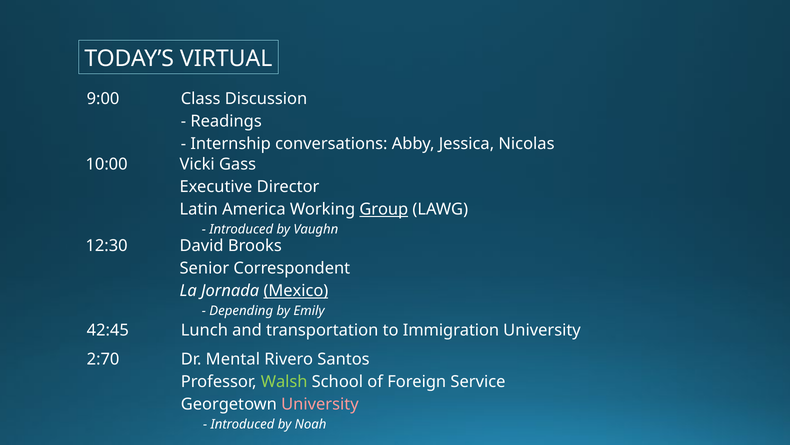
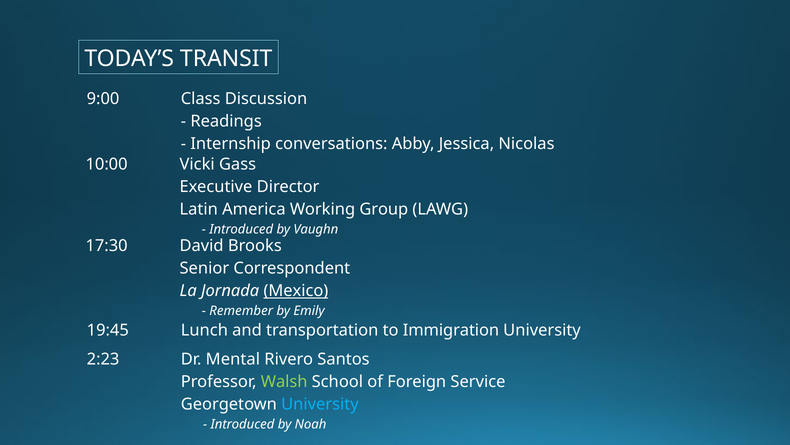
VIRTUAL: VIRTUAL -> TRANSIT
Group underline: present -> none
12:30: 12:30 -> 17:30
Depending: Depending -> Remember
42:45: 42:45 -> 19:45
2:70: 2:70 -> 2:23
University at (320, 404) colour: pink -> light blue
